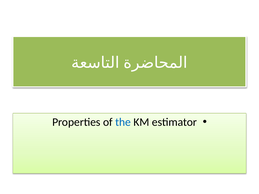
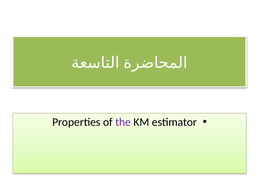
the colour: blue -> purple
